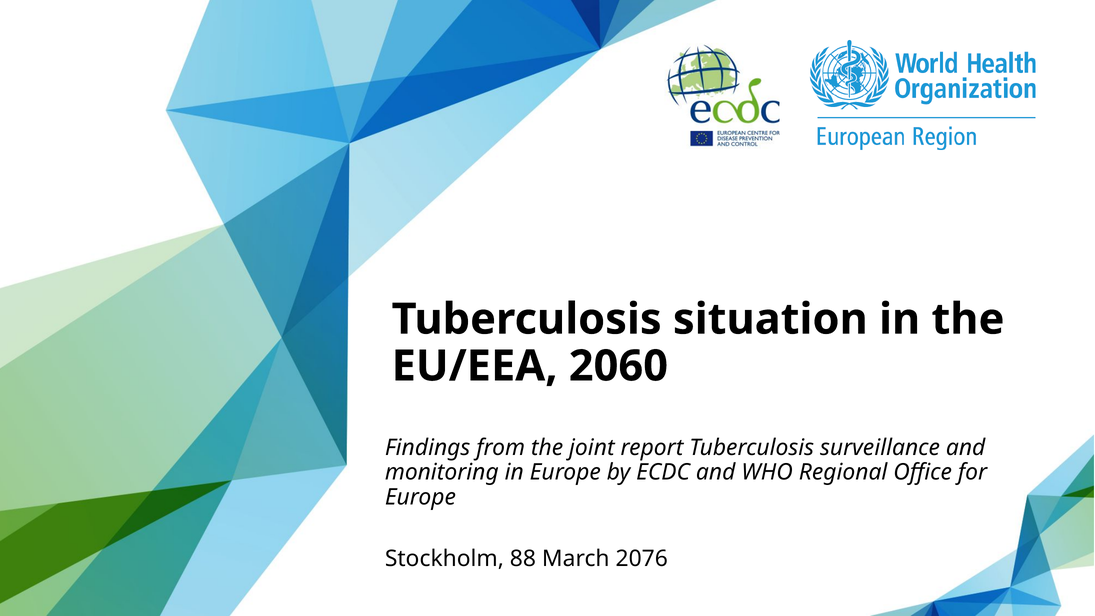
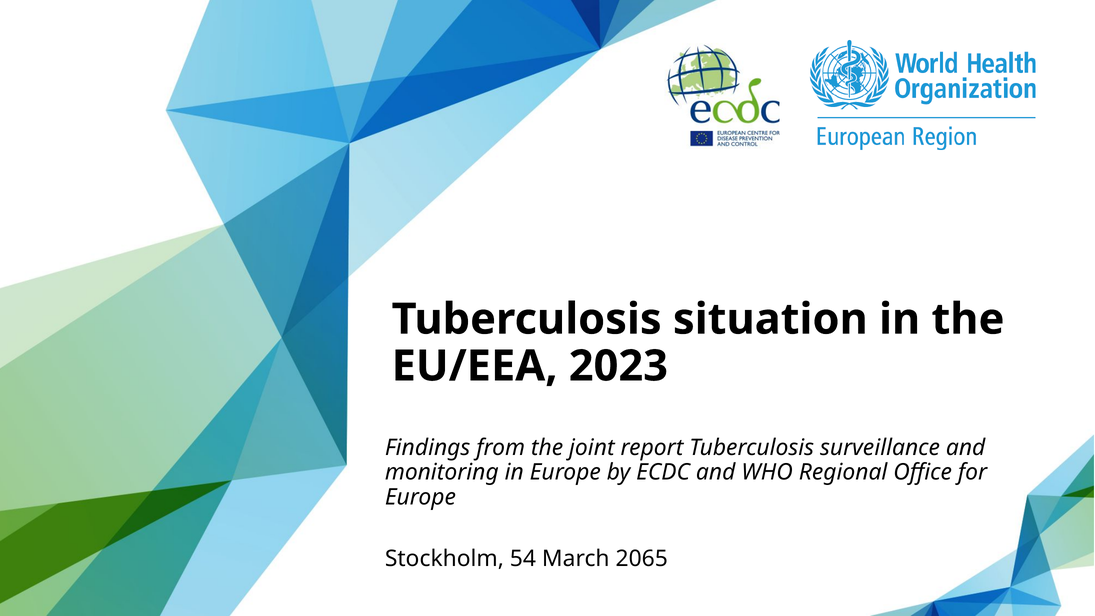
2060: 2060 -> 2023
88: 88 -> 54
2076: 2076 -> 2065
